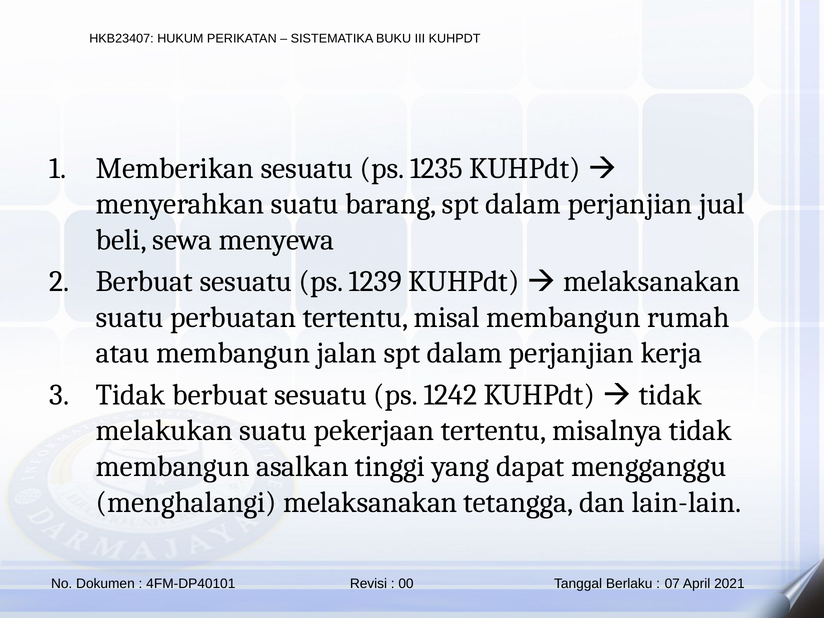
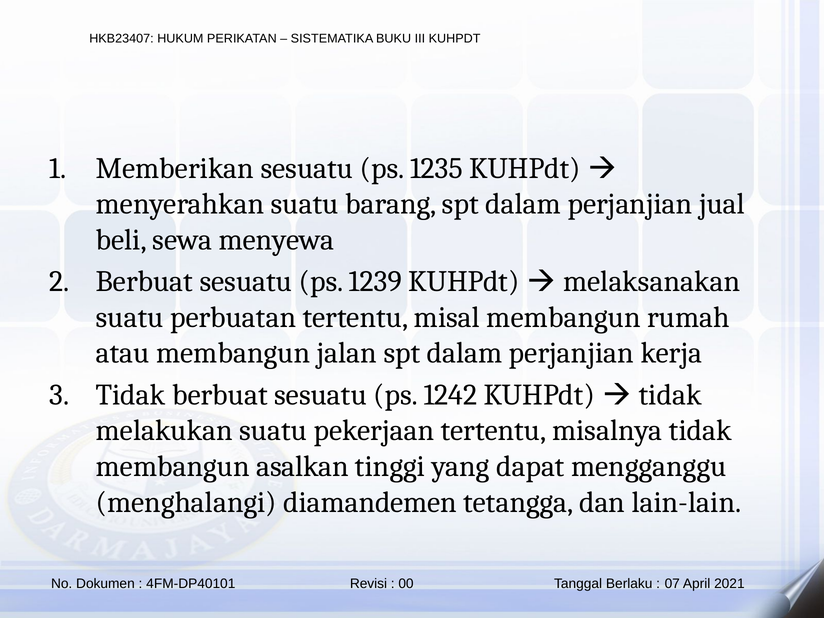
menghalangi melaksanakan: melaksanakan -> diamandemen
